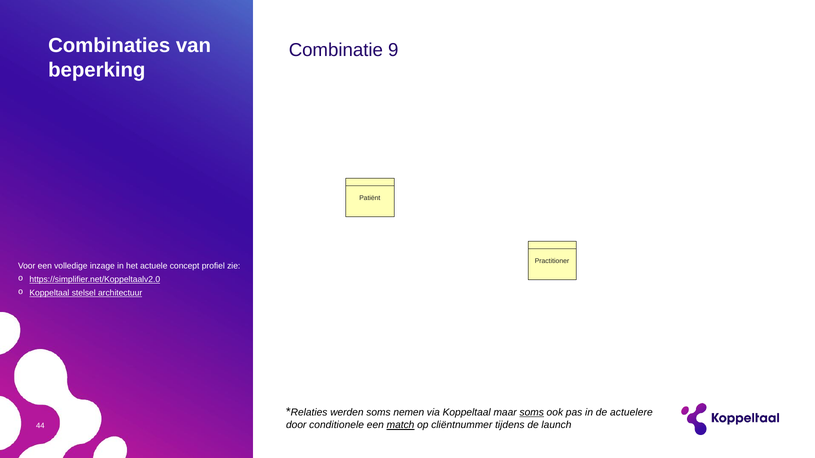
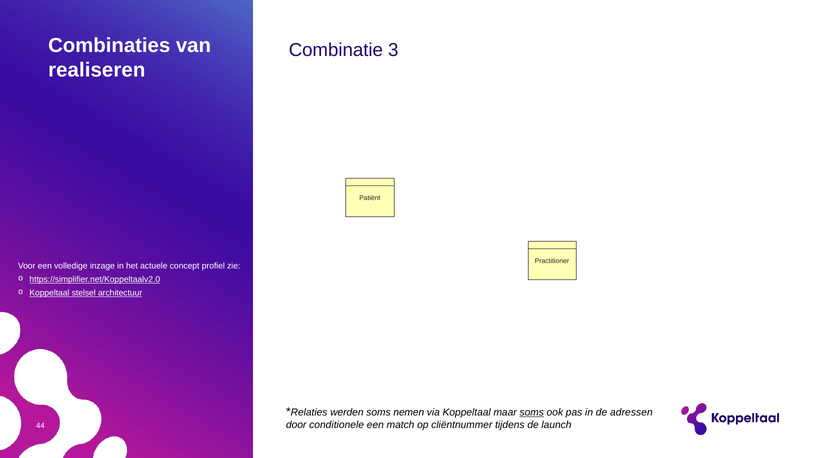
9: 9 -> 3
beperking: beperking -> realiseren
actuelere: actuelere -> adressen
match underline: present -> none
